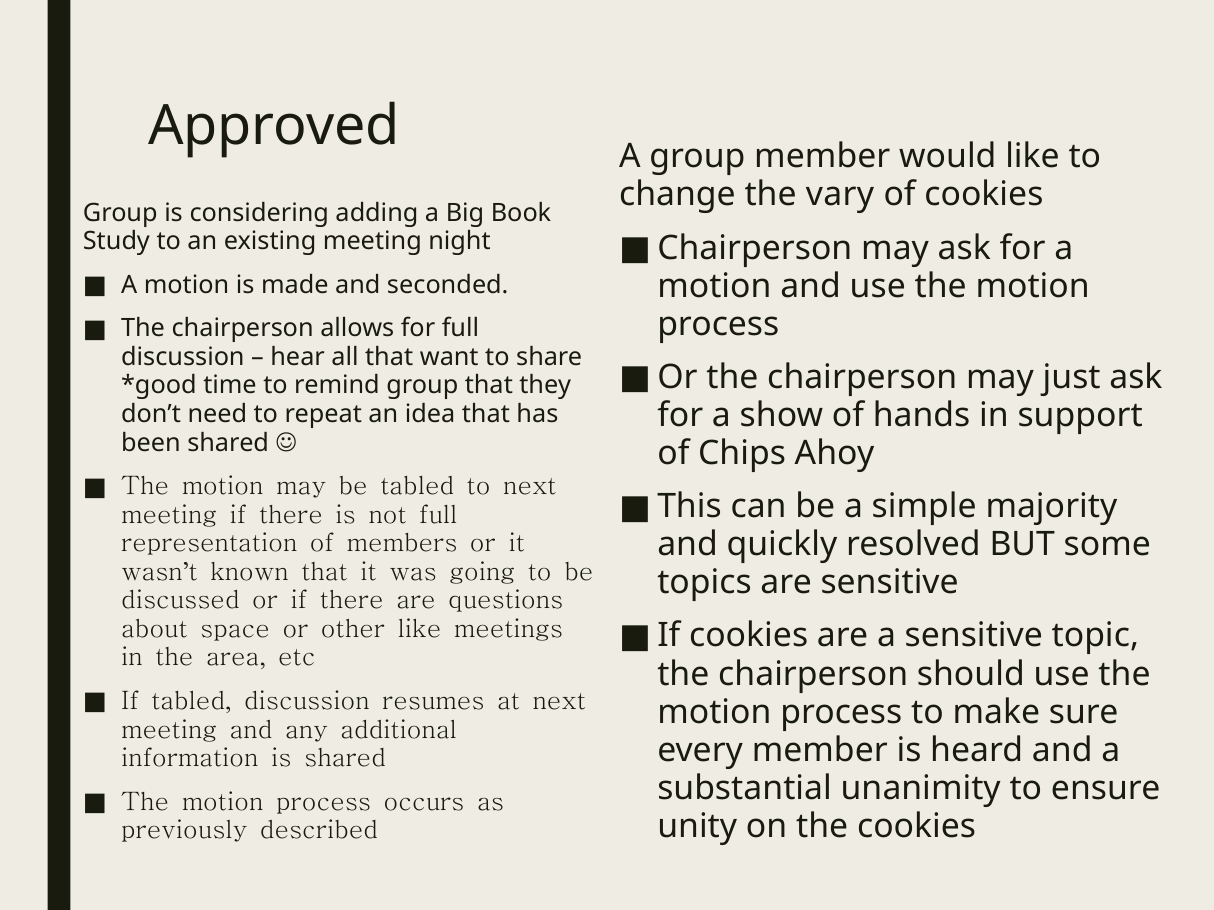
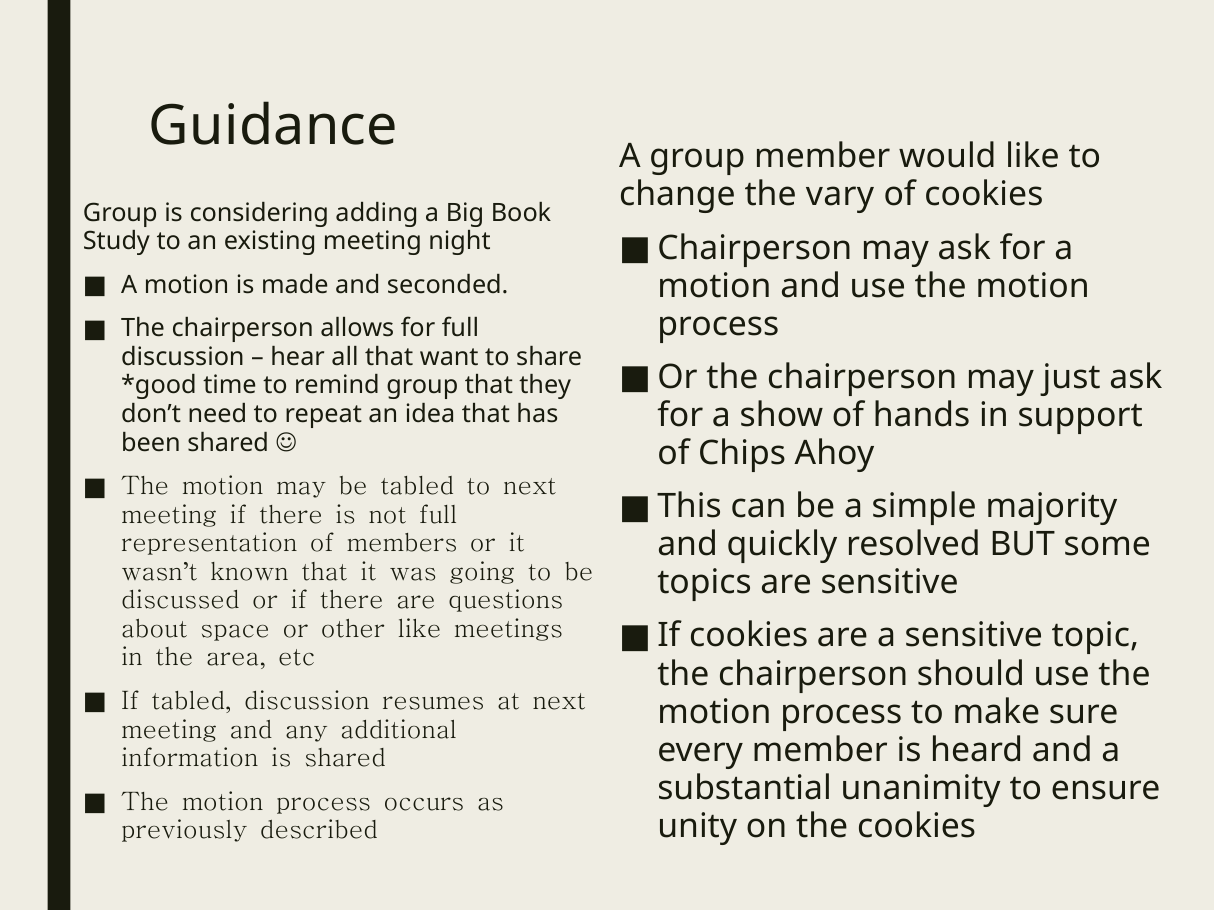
Approved: Approved -> Guidance
